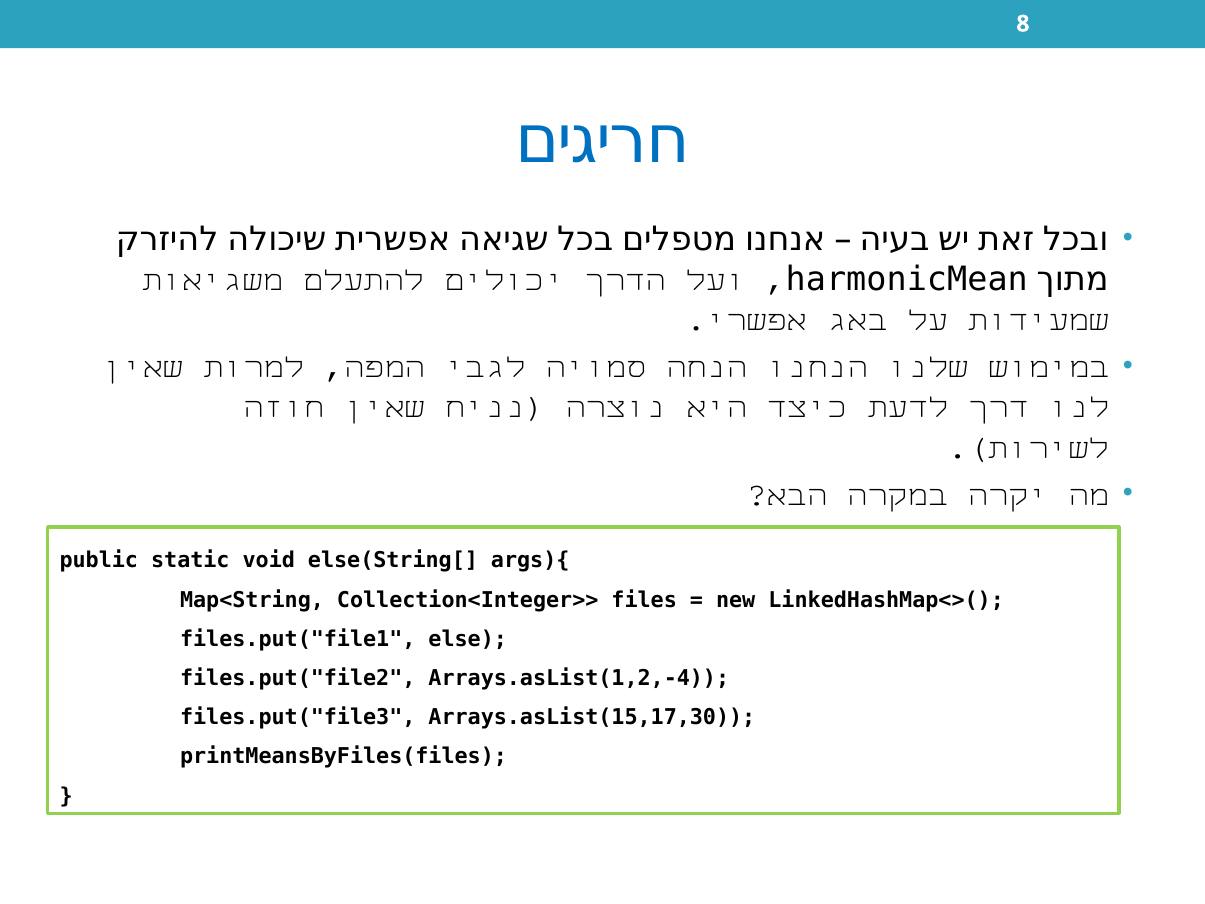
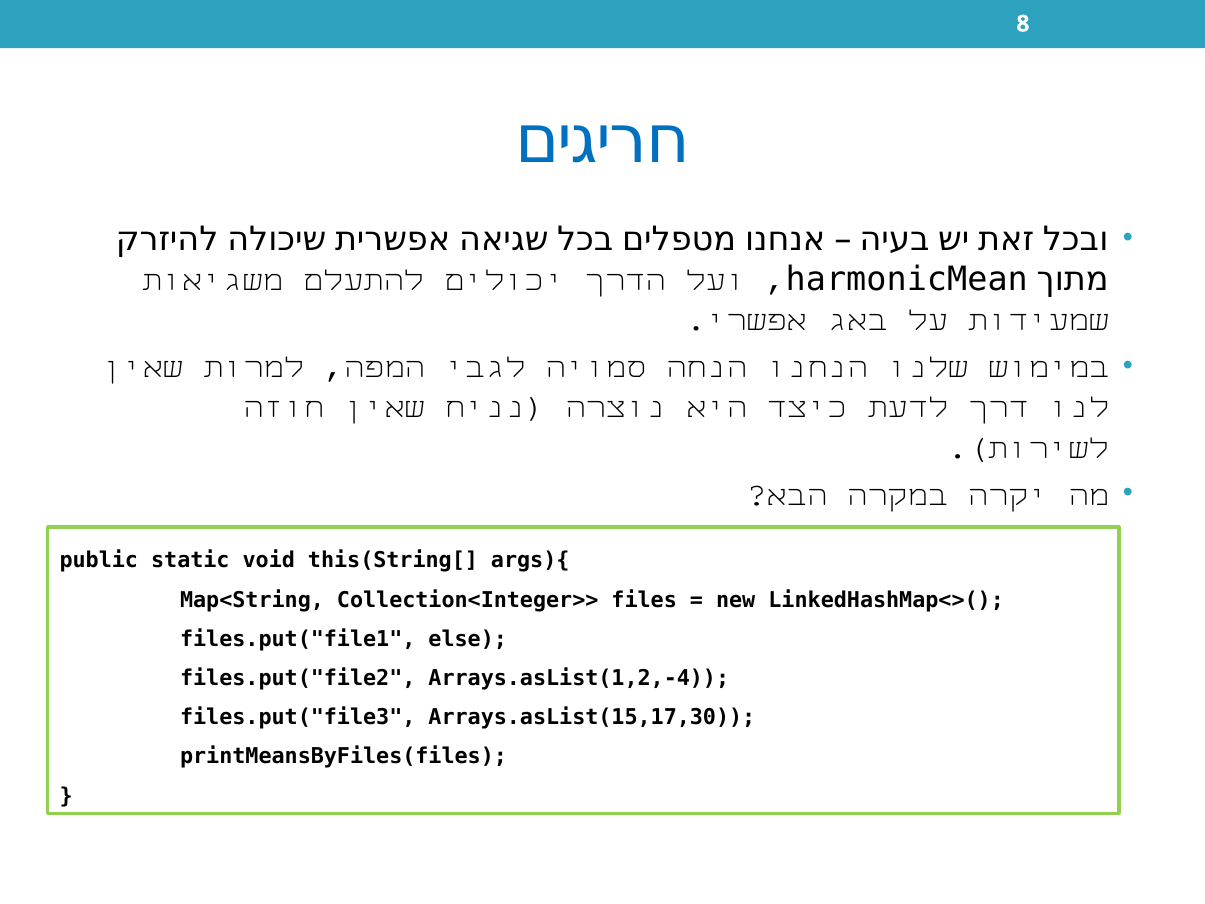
else(String[: else(String[ -> this(String[
